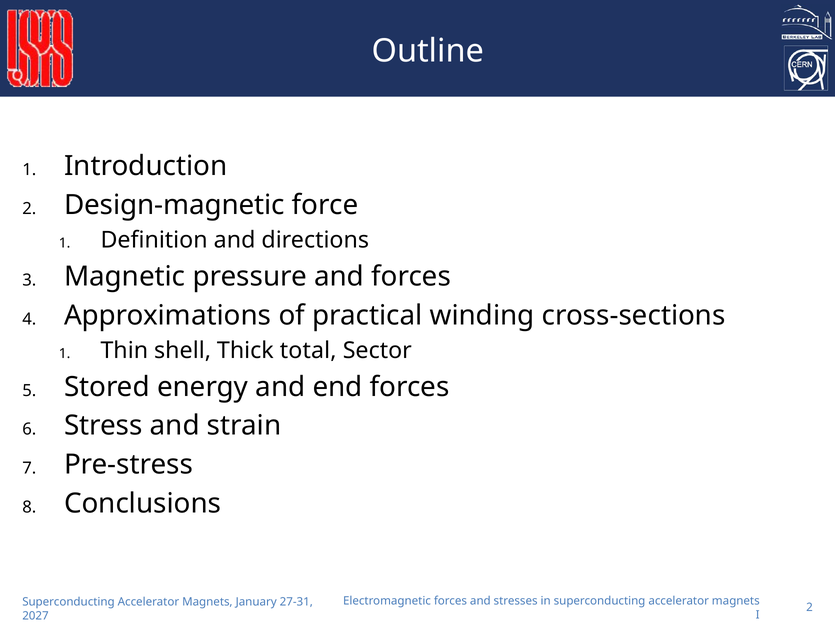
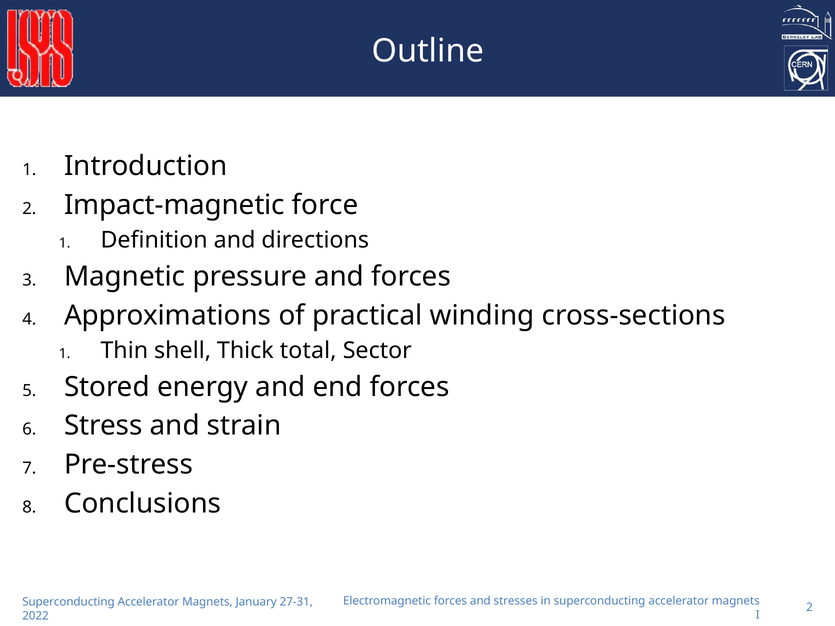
Design-magnetic: Design-magnetic -> Impact-magnetic
2027: 2027 -> 2022
